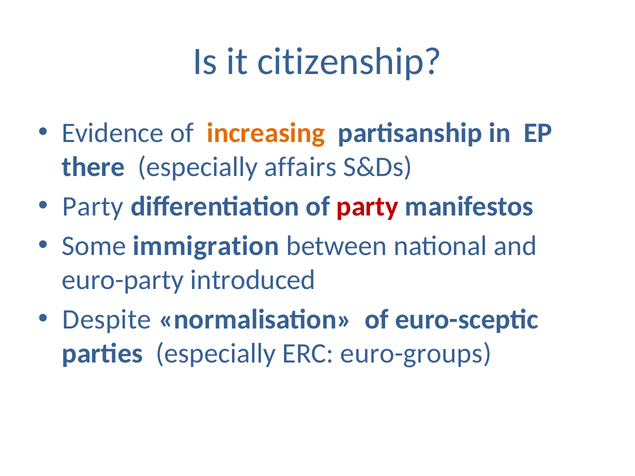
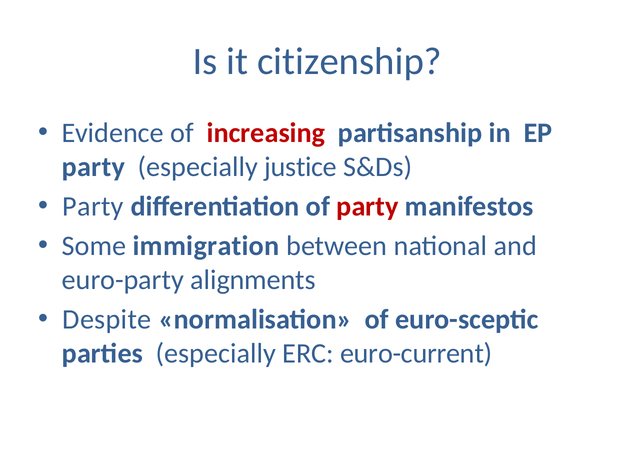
increasing colour: orange -> red
there at (94, 167): there -> party
affairs: affairs -> justice
introduced: introduced -> alignments
euro-groups: euro-groups -> euro-current
